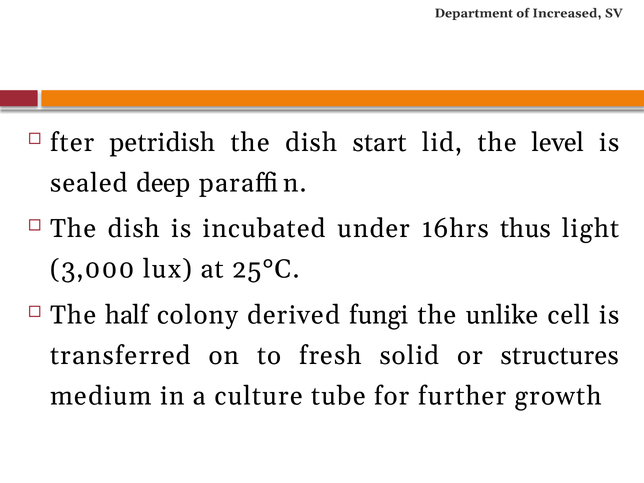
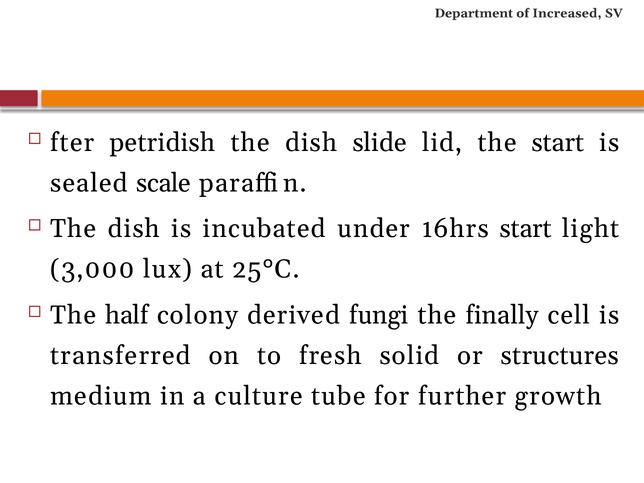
start: start -> slide
the level: level -> start
deep: deep -> scale
16hrs thus: thus -> start
unlike: unlike -> finally
